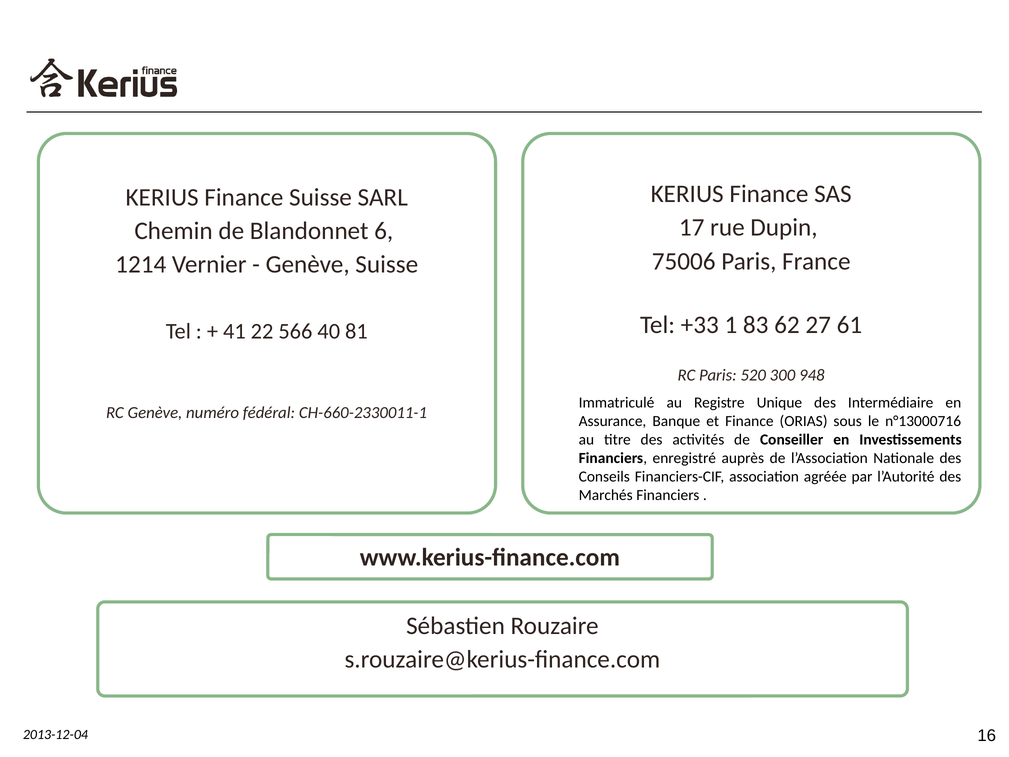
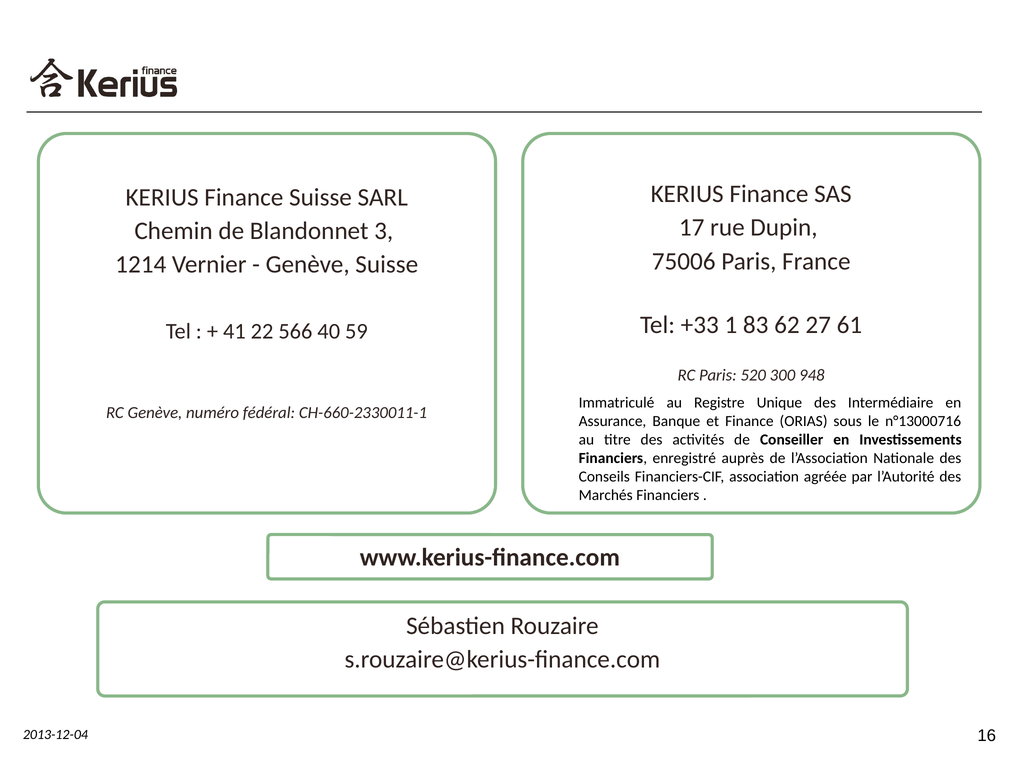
6: 6 -> 3
81: 81 -> 59
